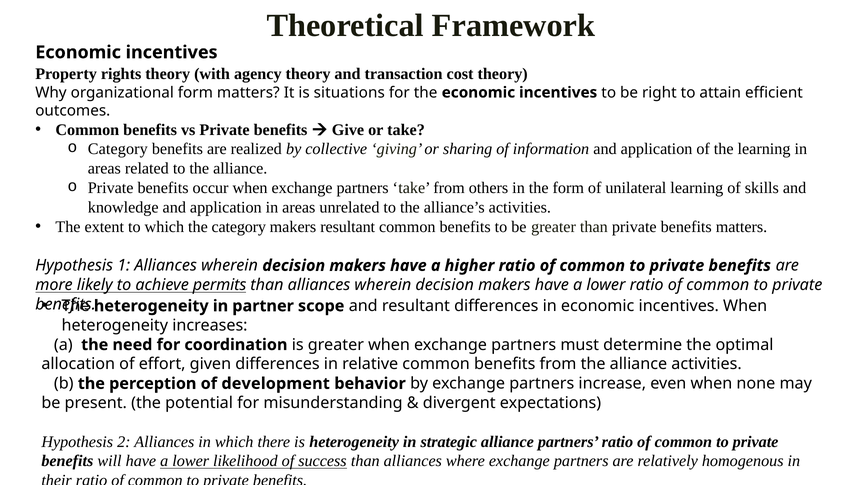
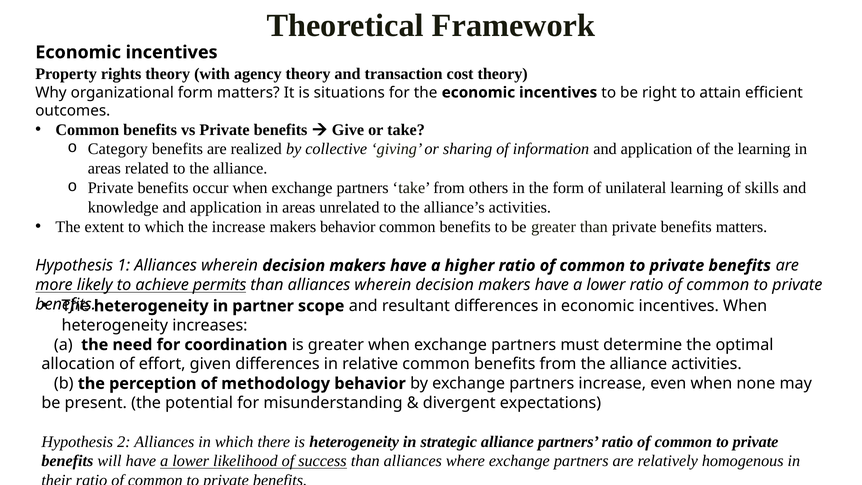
the category: category -> increase
makers resultant: resultant -> behavior
development: development -> methodology
